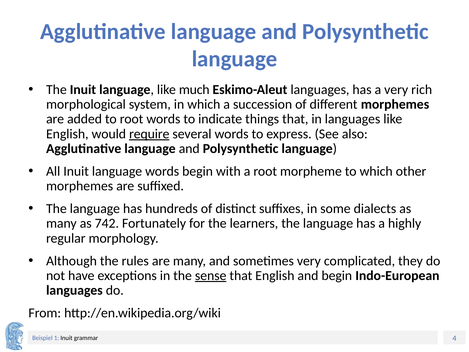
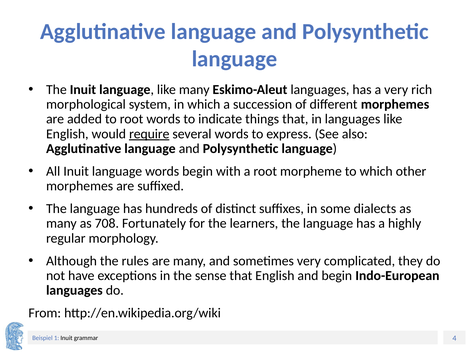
like much: much -> many
742: 742 -> 708
sense underline: present -> none
